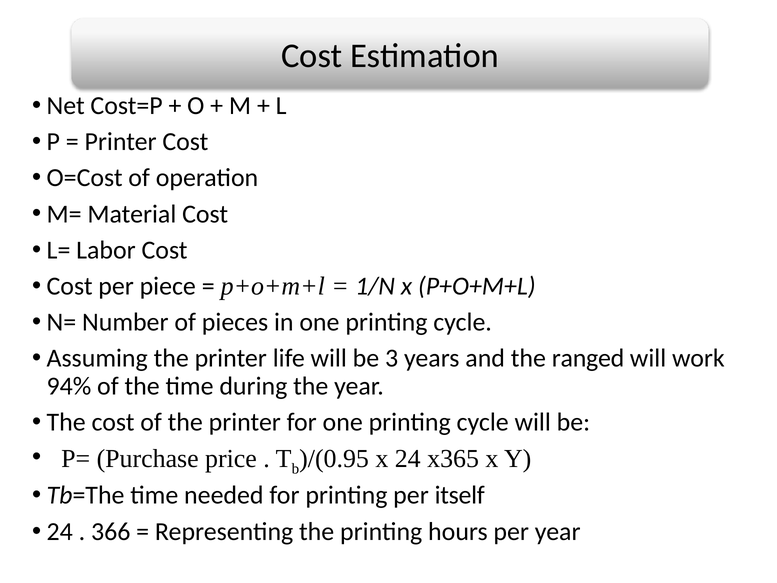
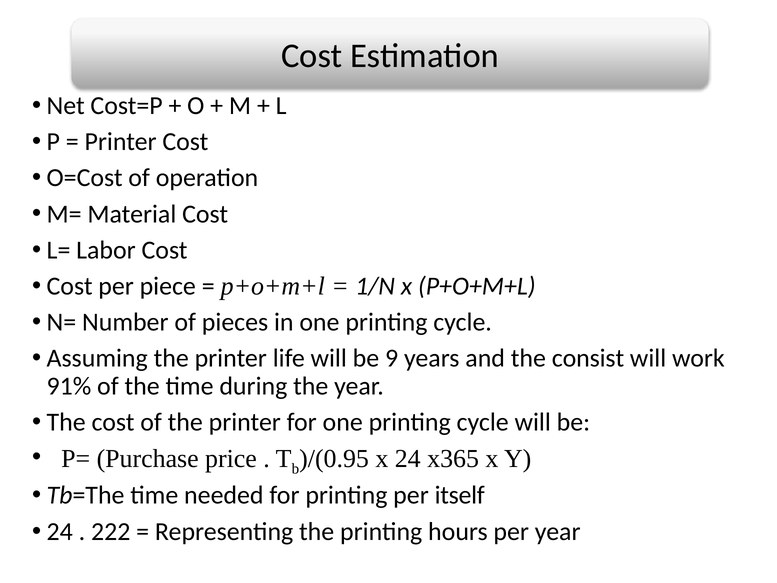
3: 3 -> 9
ranged: ranged -> consist
94%: 94% -> 91%
366: 366 -> 222
